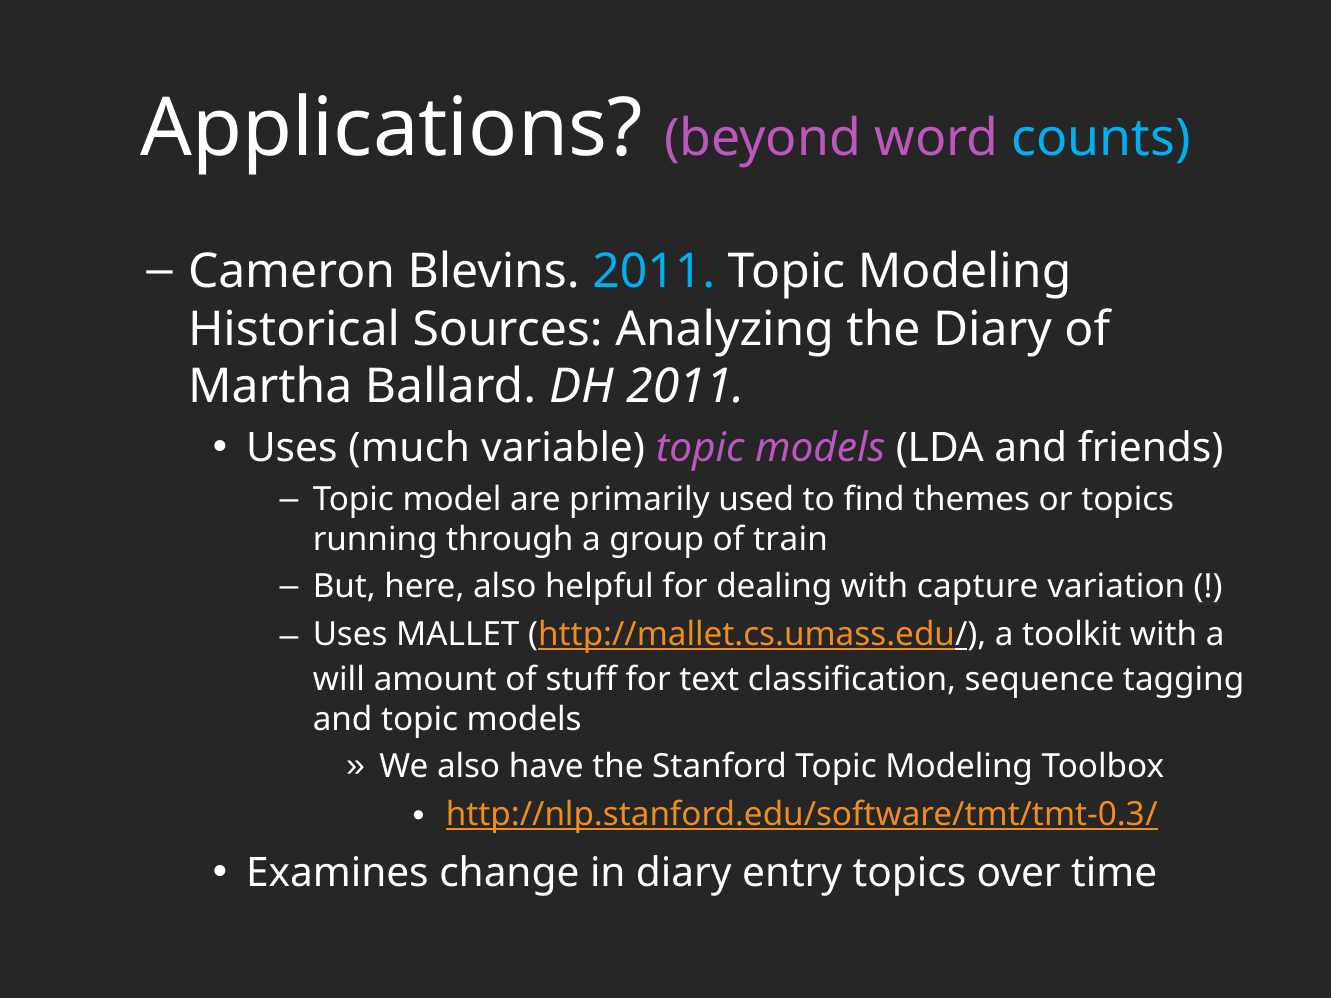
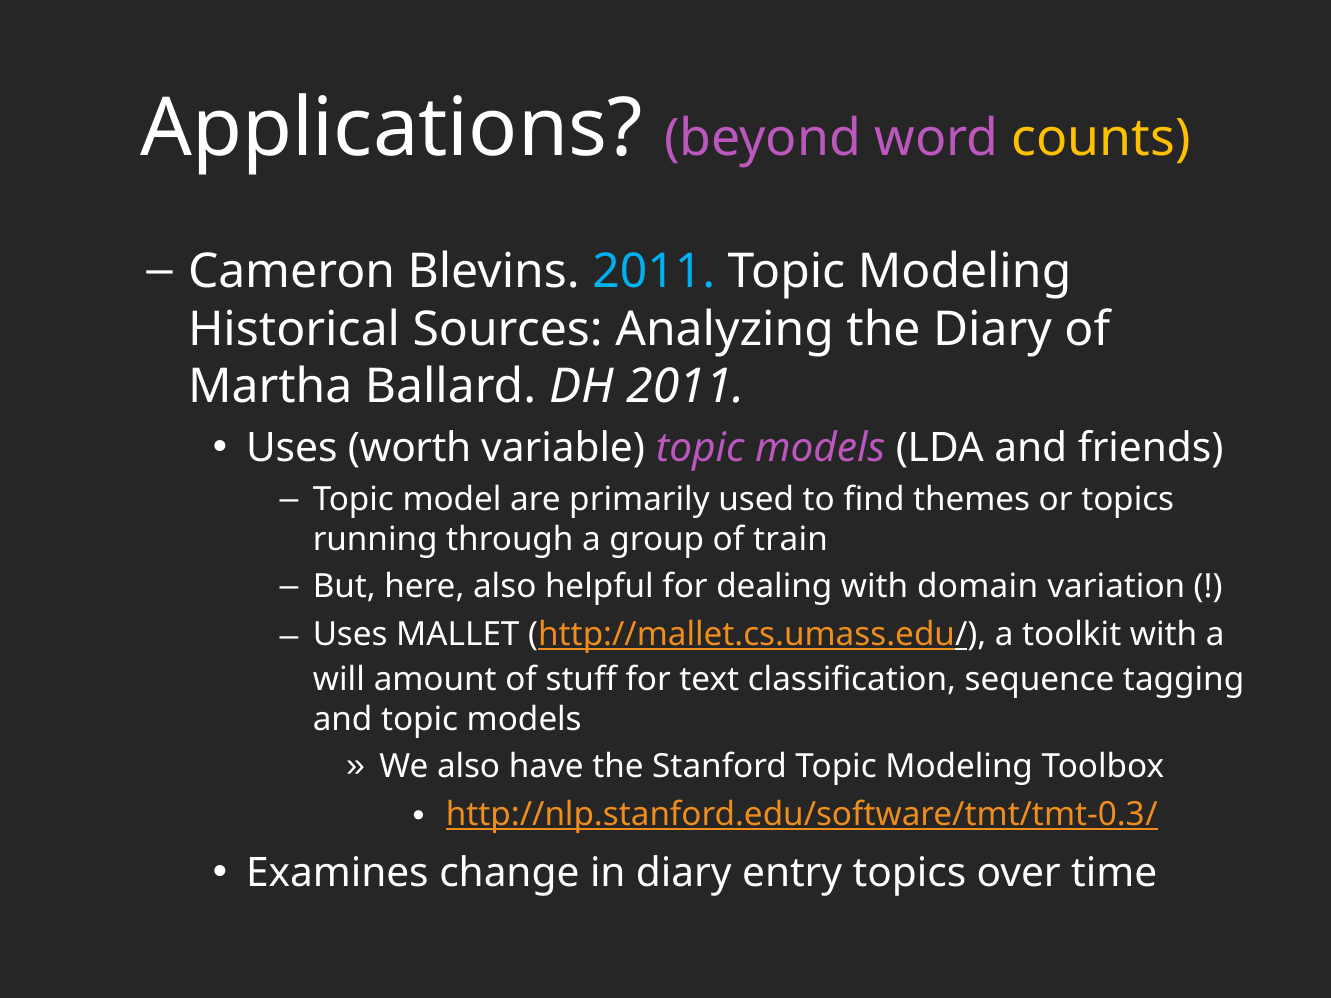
counts colour: light blue -> yellow
much: much -> worth
capture: capture -> domain
